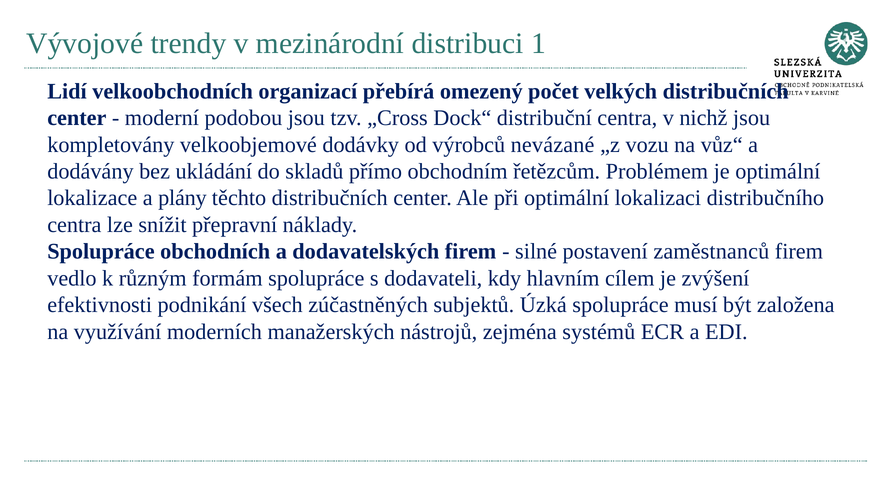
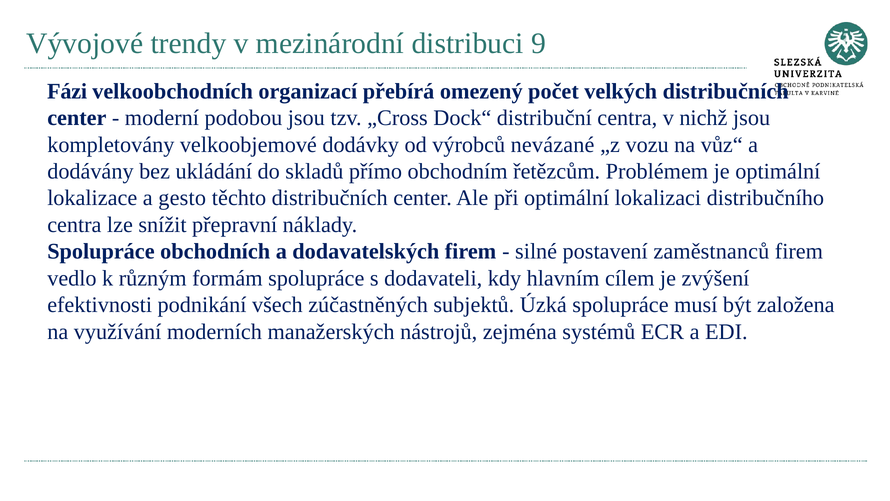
1: 1 -> 9
Lidí: Lidí -> Fázi
plány: plány -> gesto
